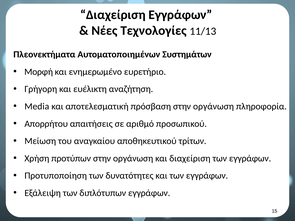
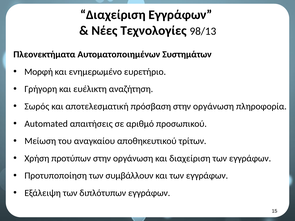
11/13: 11/13 -> 98/13
Media: Media -> Σωρός
Απορρήτου: Απορρήτου -> Automated
δυνατότητες: δυνατότητες -> συμβάλλουν
